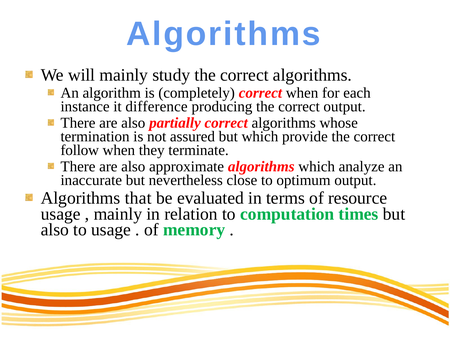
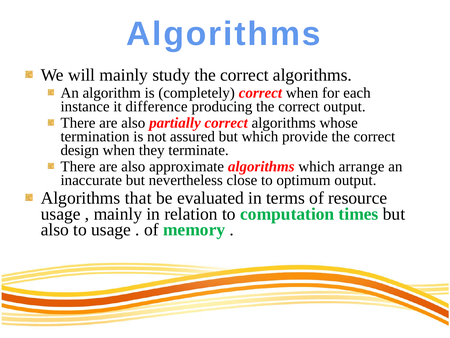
follow: follow -> design
analyze: analyze -> arrange
